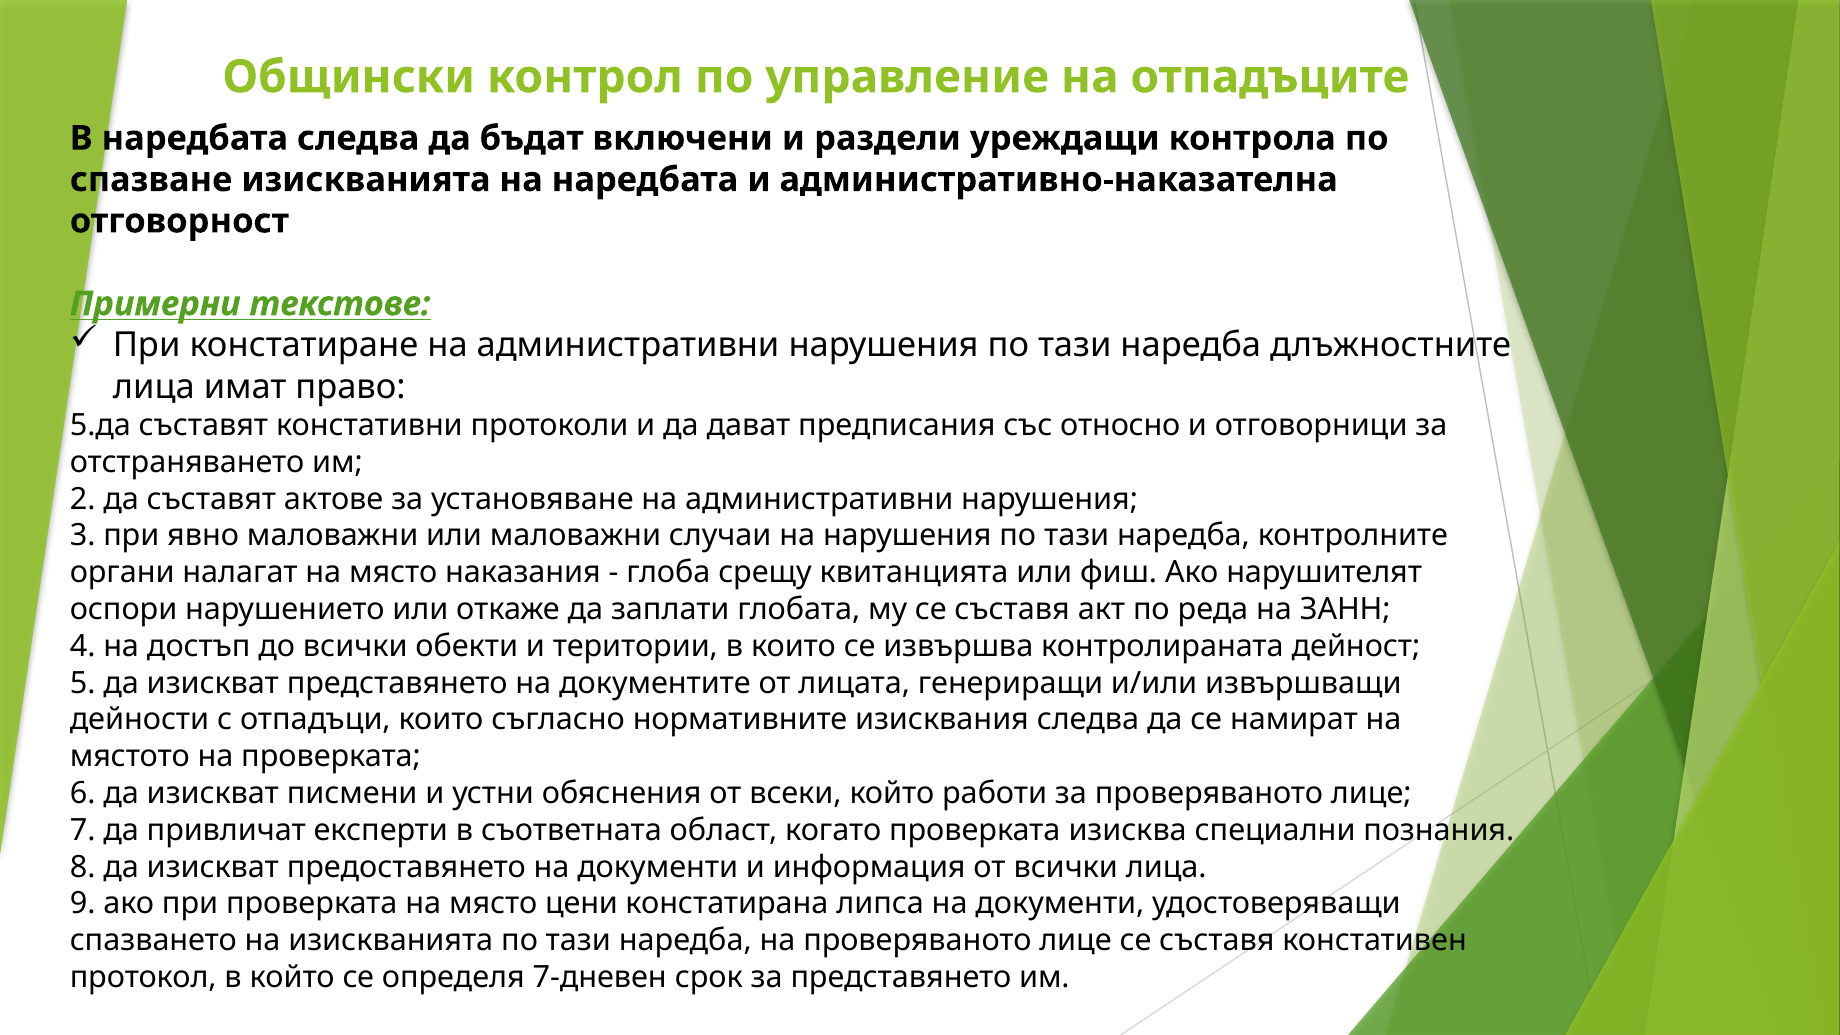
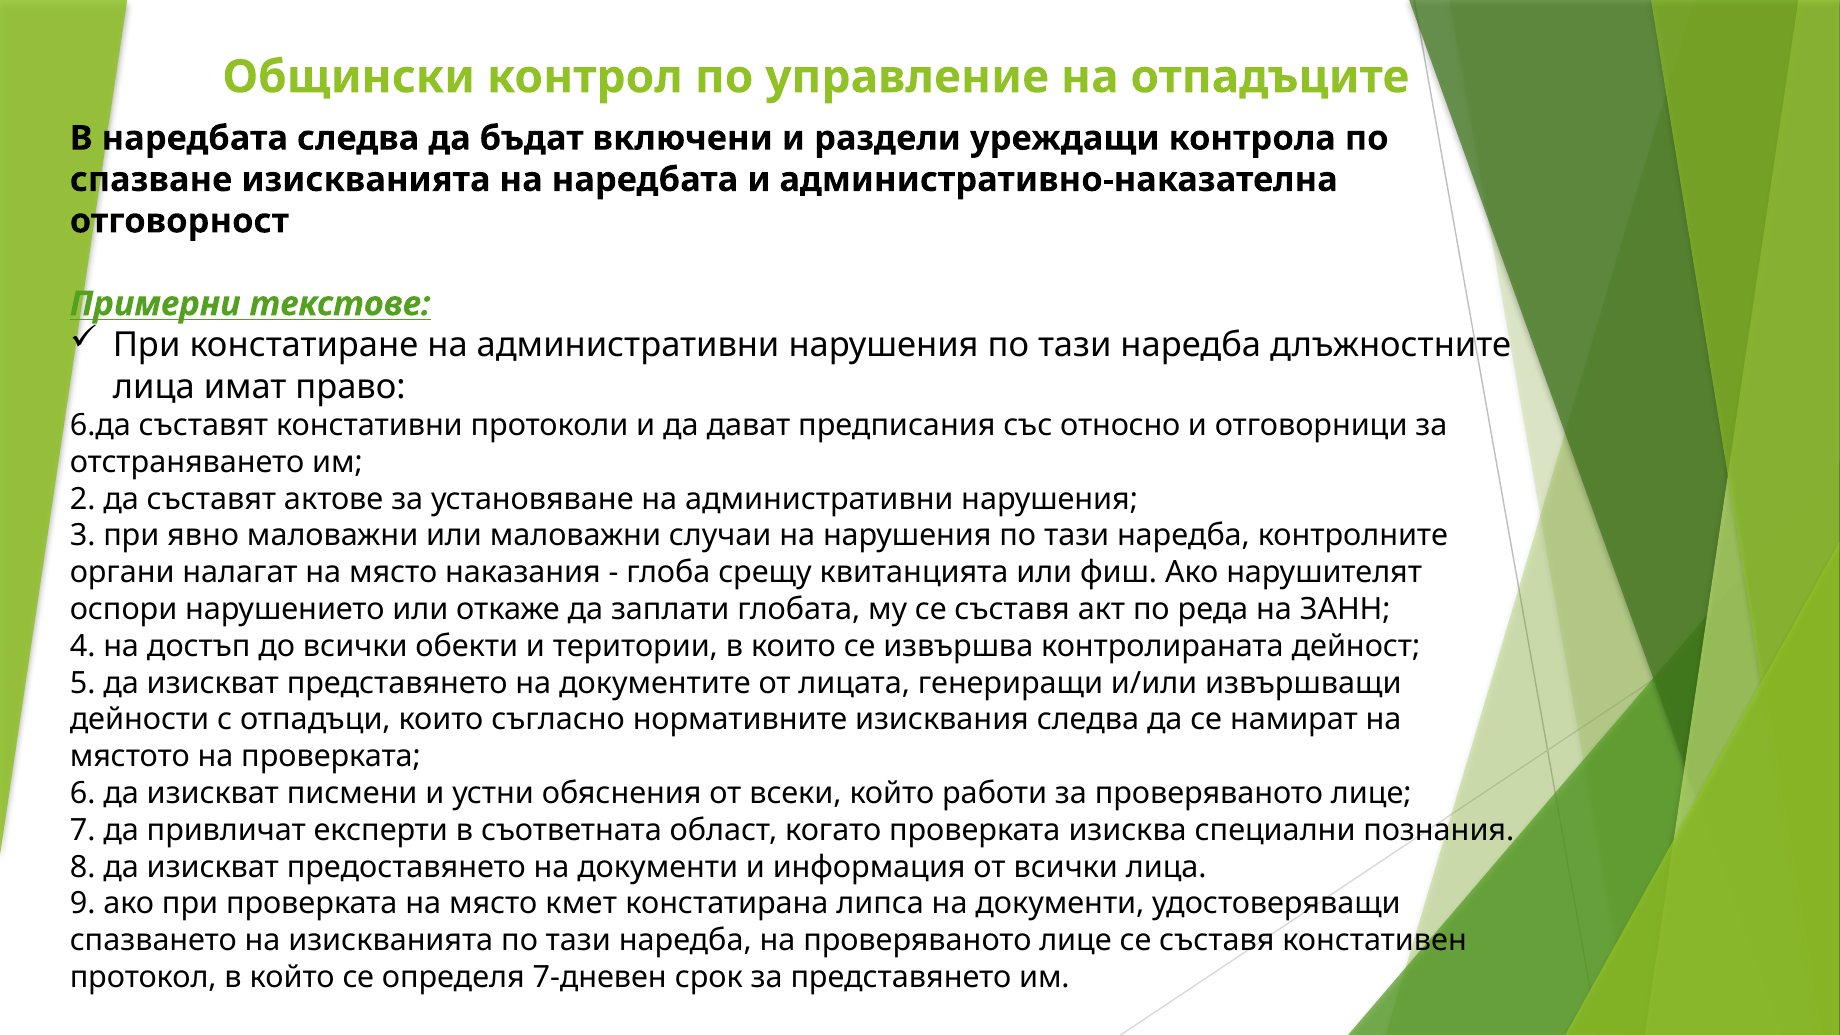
5.да: 5.да -> 6.да
цени: цени -> кмет
